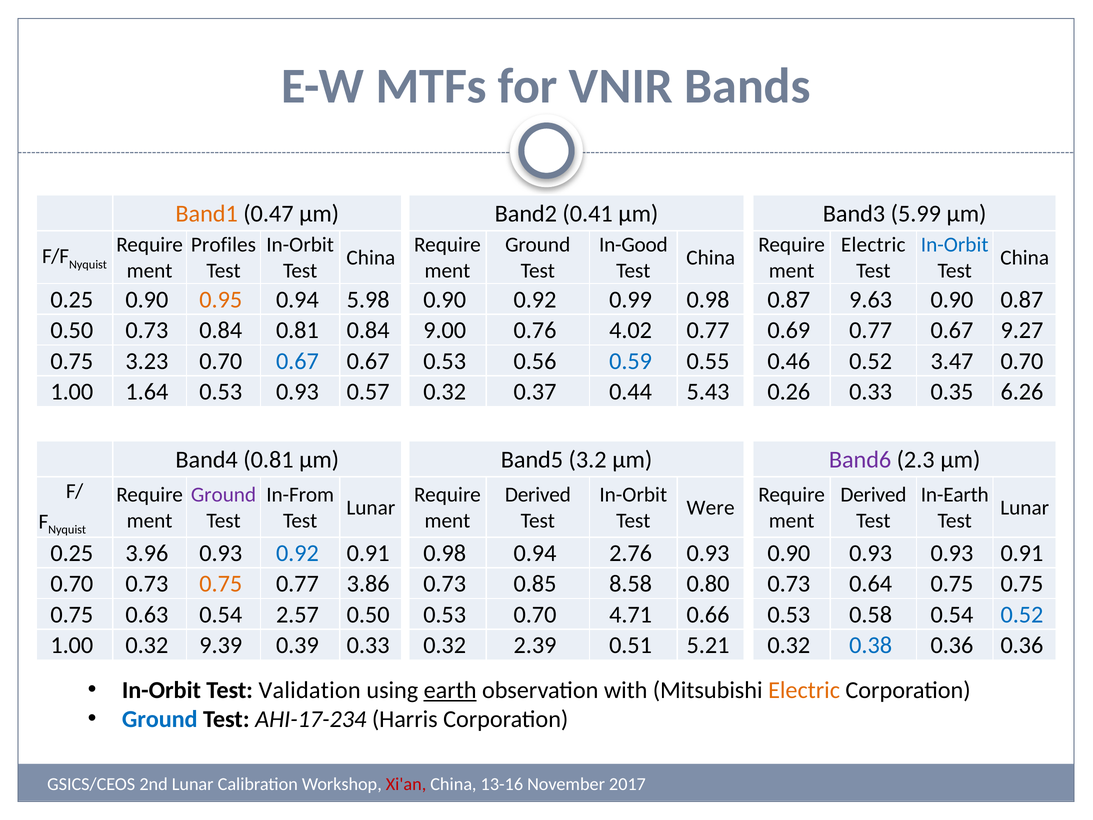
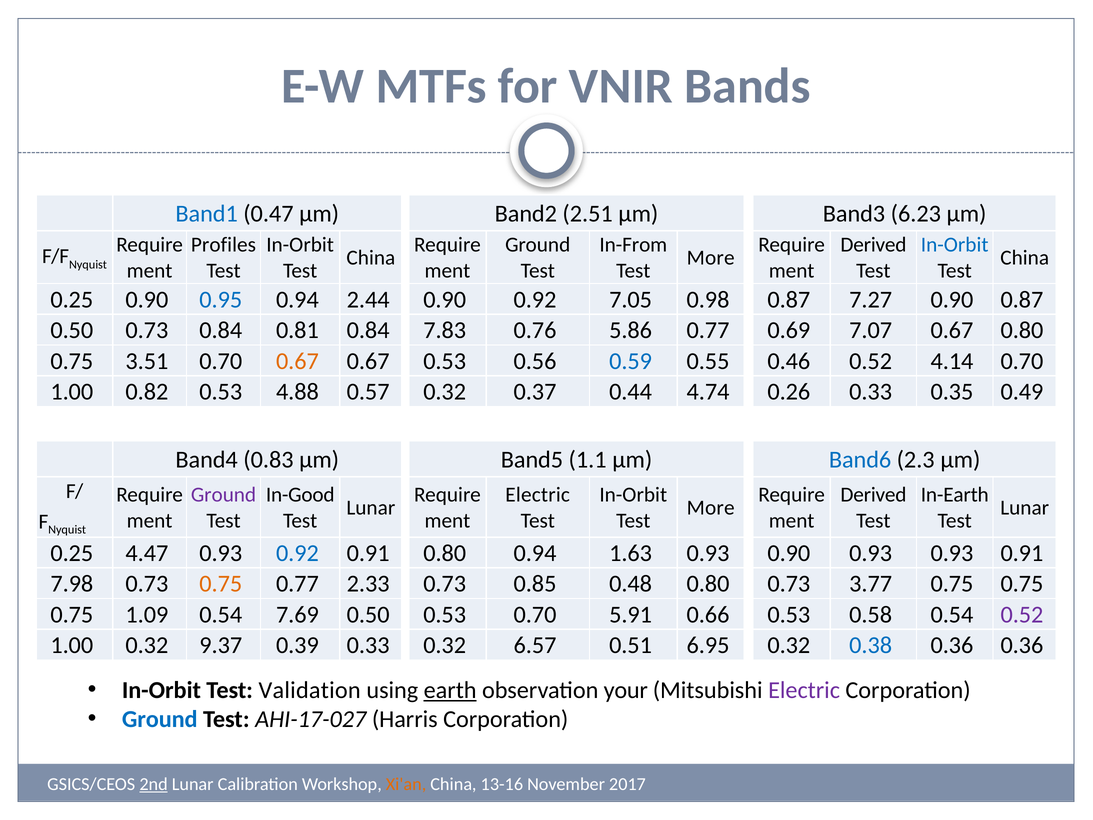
Band1 colour: orange -> blue
0.41: 0.41 -> 2.51
5.99: 5.99 -> 6.23
In-Good: In-Good -> In-From
Electric at (873, 245): Electric -> Derived
China at (711, 258): China -> More
0.95 colour: orange -> blue
5.98: 5.98 -> 2.44
0.99: 0.99 -> 7.05
9.63: 9.63 -> 7.27
9.00: 9.00 -> 7.83
4.02: 4.02 -> 5.86
0.69 0.77: 0.77 -> 7.07
0.67 9.27: 9.27 -> 0.80
3.23: 3.23 -> 3.51
0.67 at (297, 361) colour: blue -> orange
3.47: 3.47 -> 4.14
1.64: 1.64 -> 0.82
0.53 0.93: 0.93 -> 4.88
5.43: 5.43 -> 4.74
6.26: 6.26 -> 0.49
Band4 0.81: 0.81 -> 0.83
3.2: 3.2 -> 1.1
Band6 colour: purple -> blue
In-From: In-From -> In-Good
Derived at (538, 495): Derived -> Electric
Were at (711, 508): Were -> More
3.96: 3.96 -> 4.47
0.91 0.98: 0.98 -> 0.80
2.76: 2.76 -> 1.63
0.70 at (72, 584): 0.70 -> 7.98
3.86: 3.86 -> 2.33
8.58: 8.58 -> 0.48
0.64: 0.64 -> 3.77
0.63: 0.63 -> 1.09
2.57: 2.57 -> 7.69
4.71: 4.71 -> 5.91
0.52 at (1022, 615) colour: blue -> purple
9.39: 9.39 -> 9.37
2.39: 2.39 -> 6.57
5.21: 5.21 -> 6.95
with: with -> your
Electric at (804, 690) colour: orange -> purple
AHI-17-234: AHI-17-234 -> AHI-17-027
2nd underline: none -> present
Xi'an colour: red -> orange
